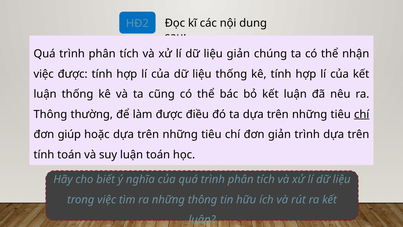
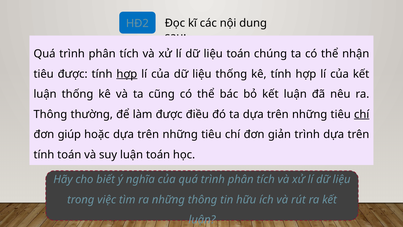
liệu giản: giản -> toán
việc at (44, 74): việc -> tiêu
hợp at (127, 74) underline: none -> present
